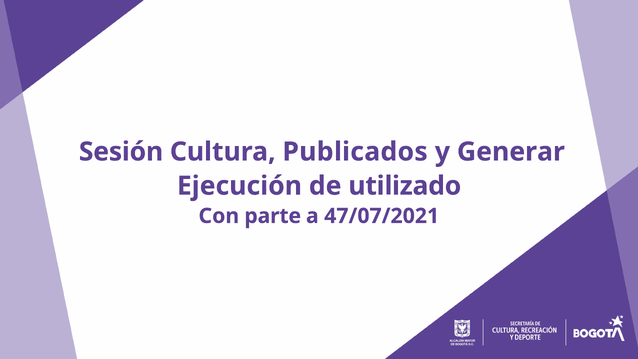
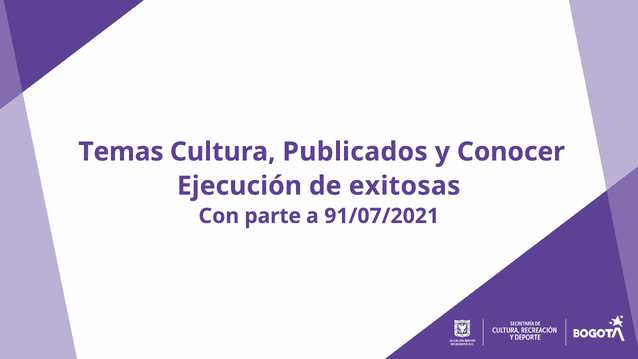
Sesión: Sesión -> Temas
Generar: Generar -> Conocer
utilizado: utilizado -> exitosas
47/07/2021: 47/07/2021 -> 91/07/2021
